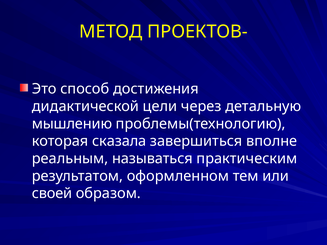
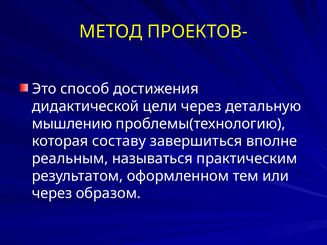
сказала: сказала -> составу
своей at (52, 194): своей -> через
